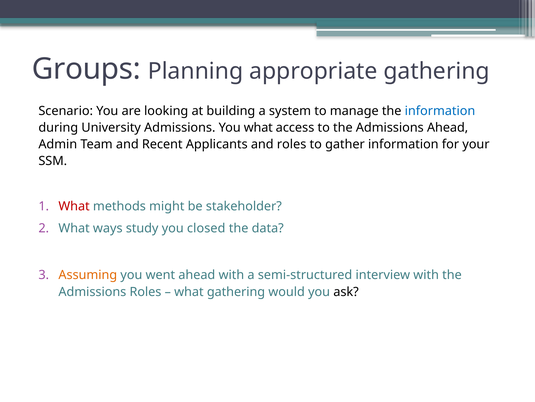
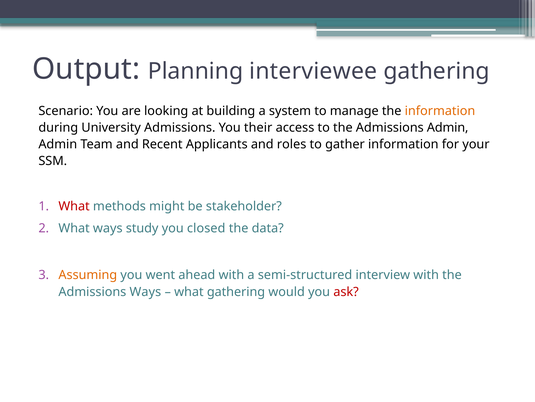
Groups: Groups -> Output
appropriate: appropriate -> interviewee
information at (440, 111) colour: blue -> orange
You what: what -> their
Admissions Ahead: Ahead -> Admin
Admissions Roles: Roles -> Ways
ask colour: black -> red
